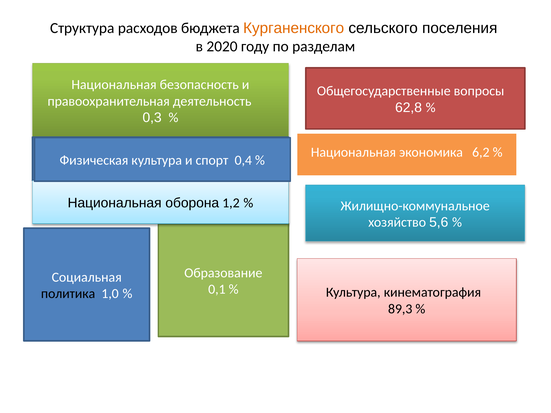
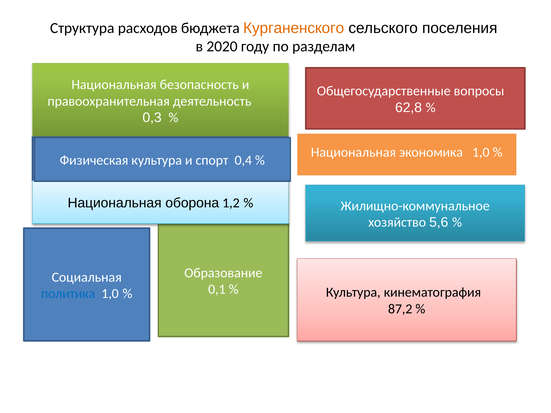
экономика 6,2: 6,2 -> 1,0
политика colour: black -> blue
89,3: 89,3 -> 87,2
